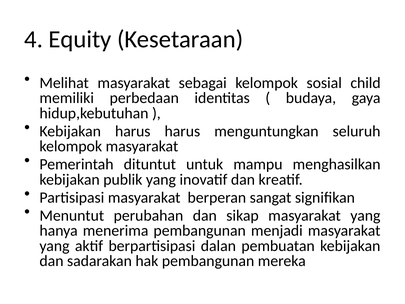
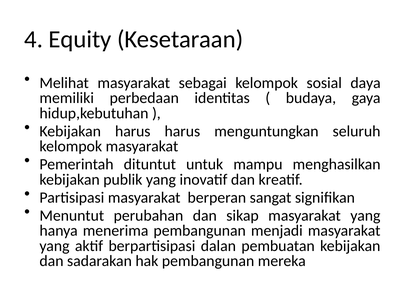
child: child -> daya
